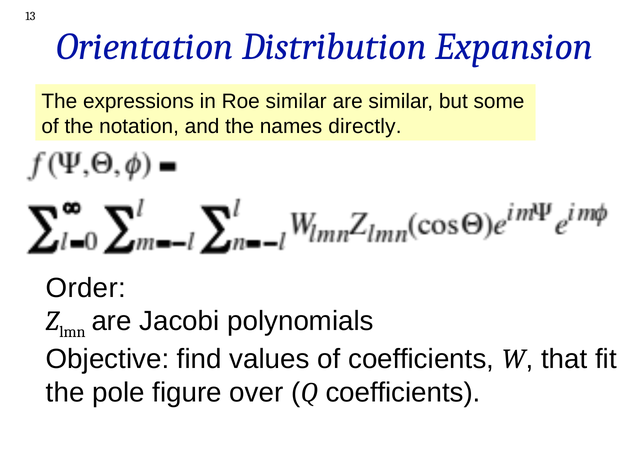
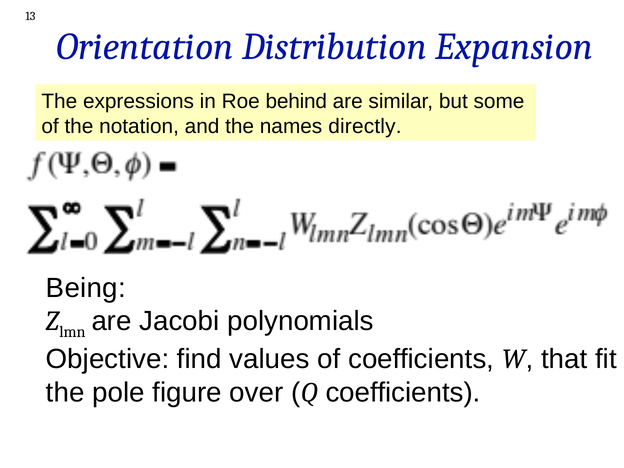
Roe similar: similar -> behind
Order: Order -> Being
